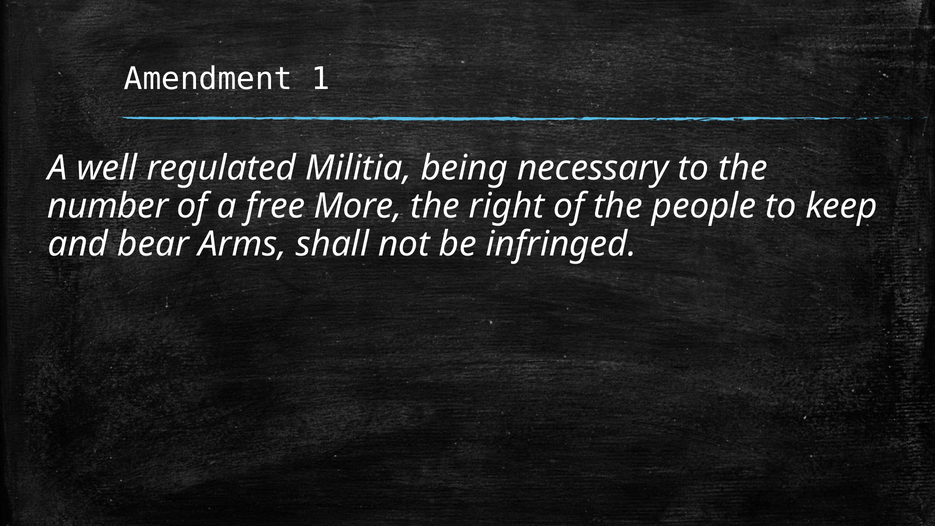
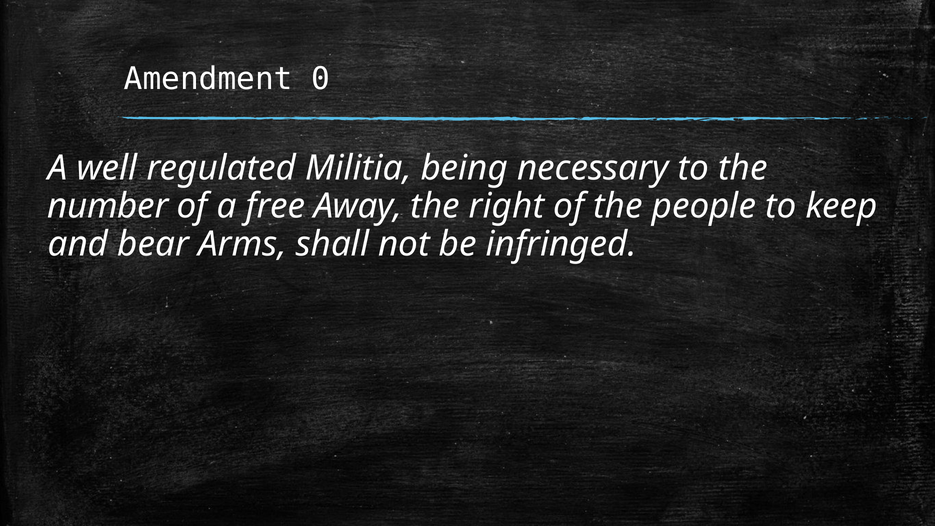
1: 1 -> 0
More: More -> Away
